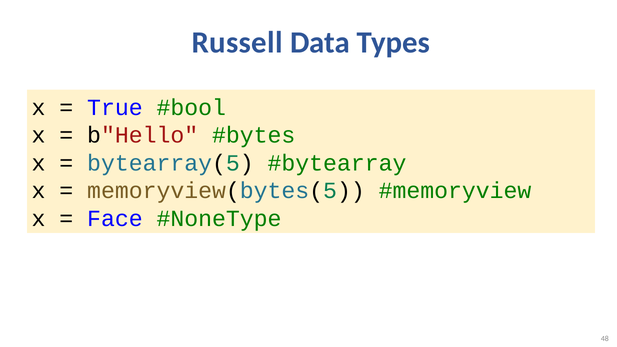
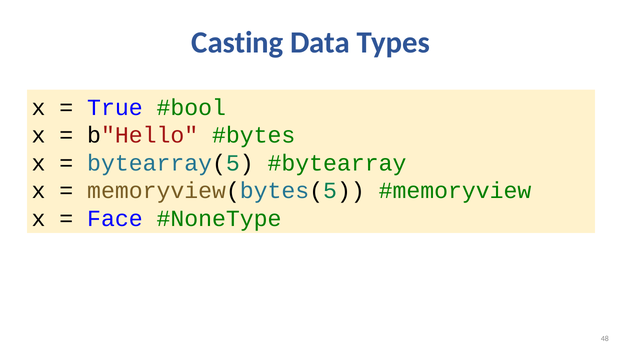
Russell: Russell -> Casting
